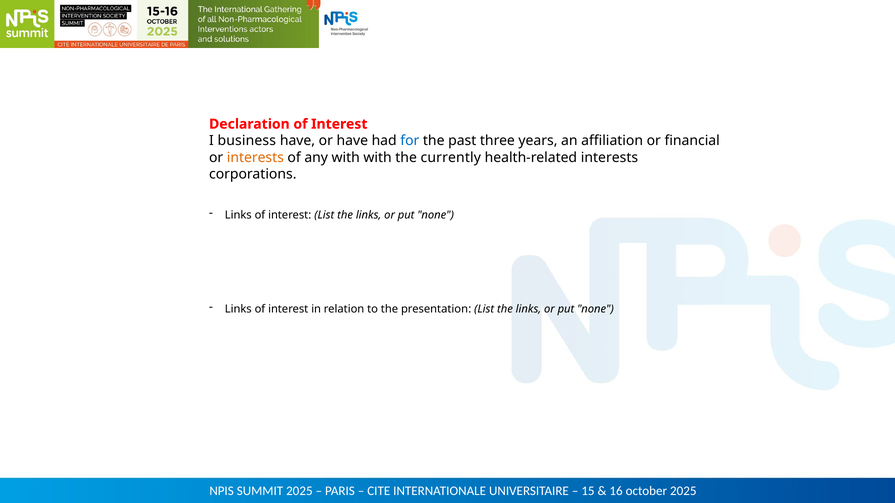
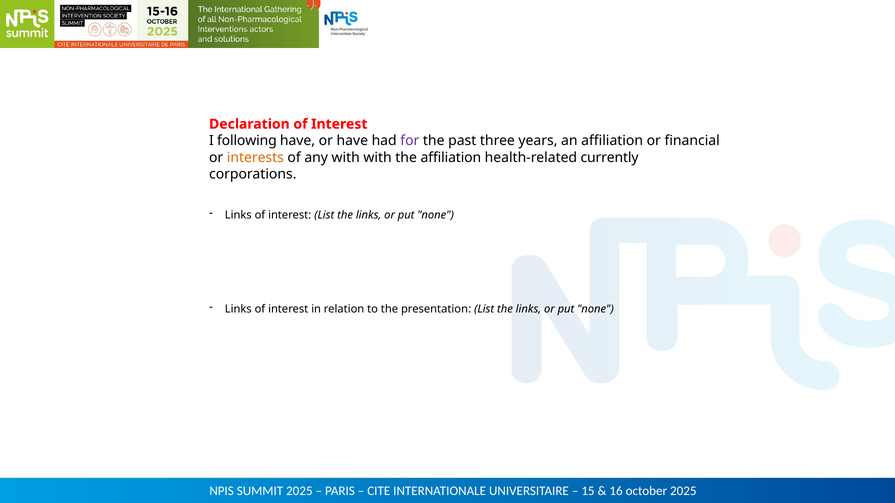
business: business -> following
for colour: blue -> purple
the currently: currently -> affiliation
health-related interests: interests -> currently
